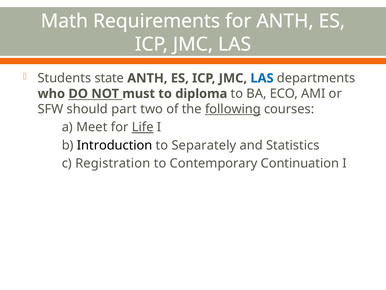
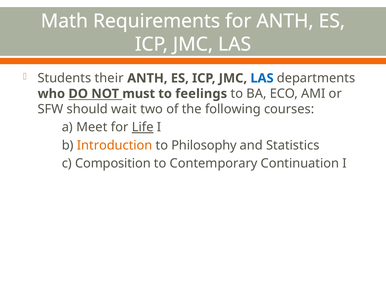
state: state -> their
diploma: diploma -> feelings
part: part -> wait
following underline: present -> none
Introduction colour: black -> orange
Separately: Separately -> Philosophy
Registration: Registration -> Composition
